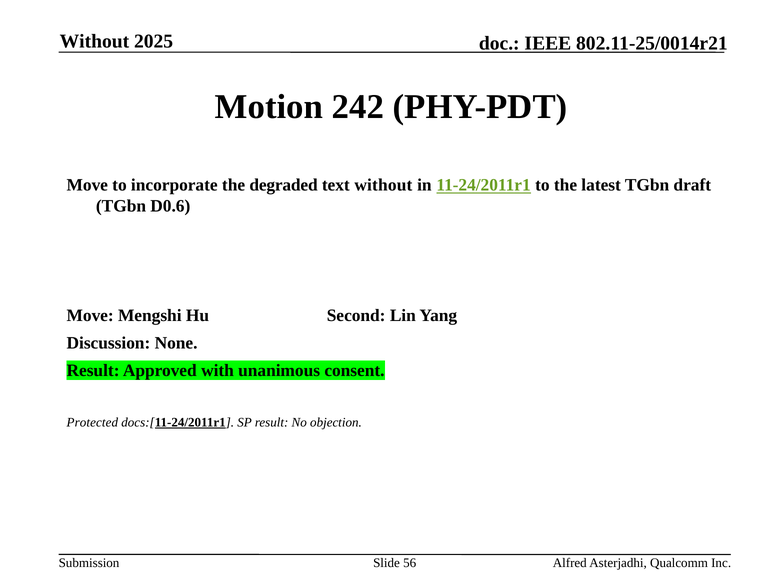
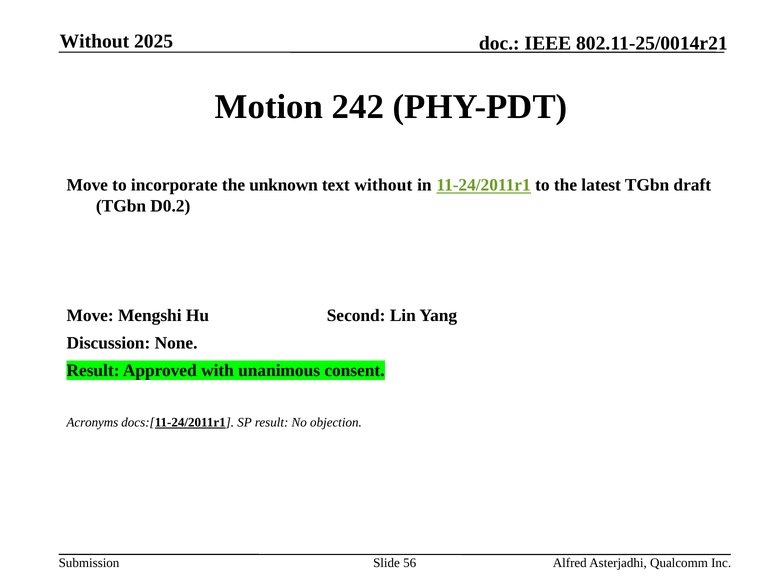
degraded: degraded -> unknown
D0.6: D0.6 -> D0.2
Protected: Protected -> Acronyms
